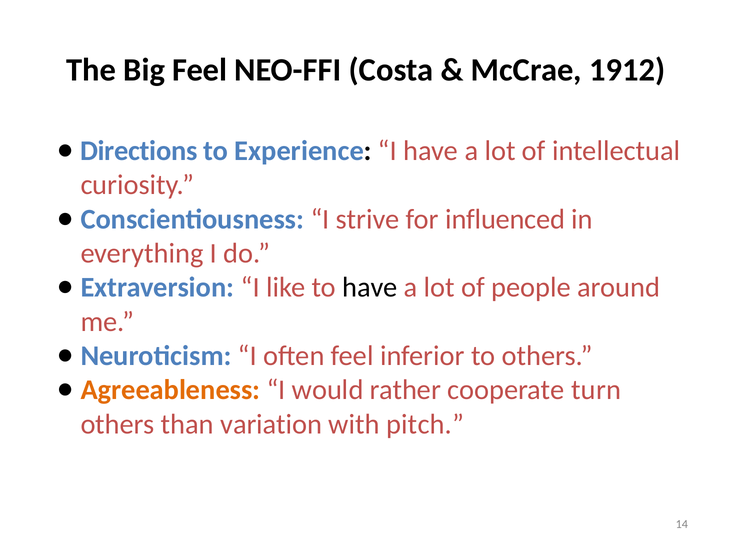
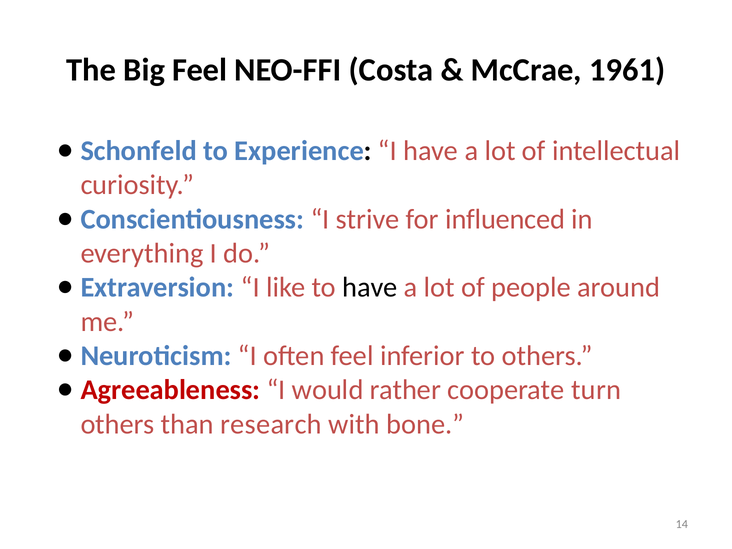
1912: 1912 -> 1961
Directions: Directions -> Schonfeld
Agreeableness colour: orange -> red
variation: variation -> research
pitch: pitch -> bone
